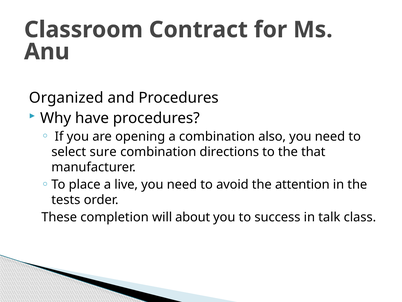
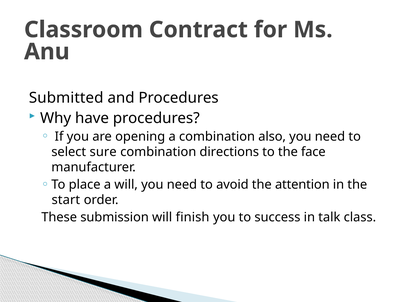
Organized: Organized -> Submitted
that: that -> face
a live: live -> will
tests: tests -> start
completion: completion -> submission
about: about -> finish
